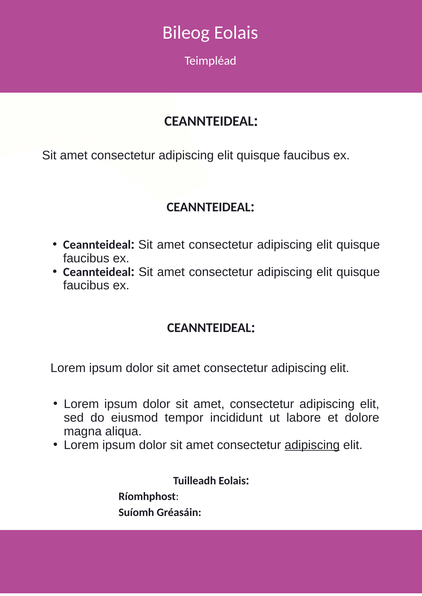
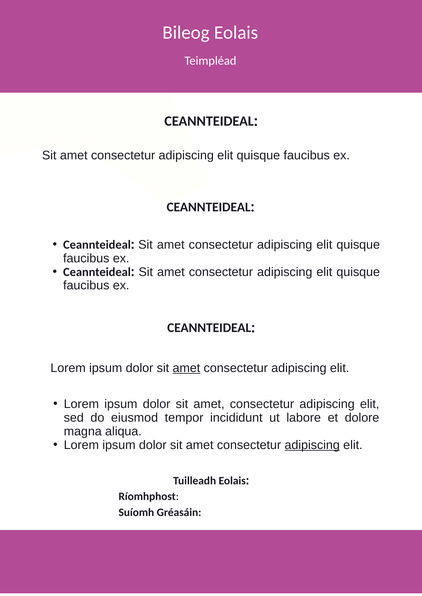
amet at (186, 369) underline: none -> present
